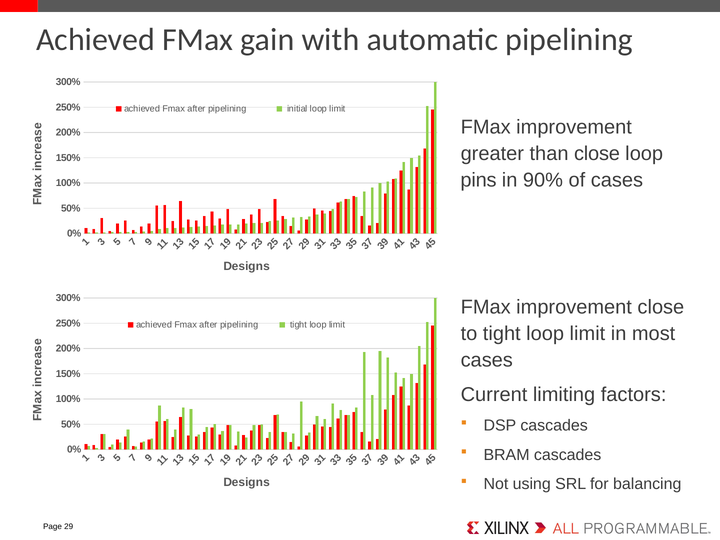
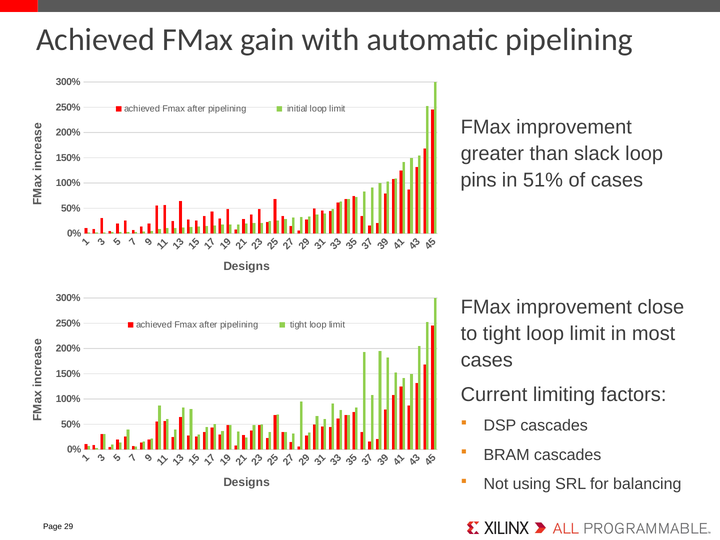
than close: close -> slack
90%: 90% -> 51%
